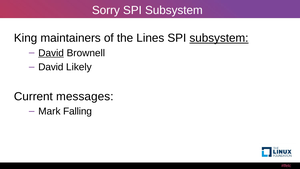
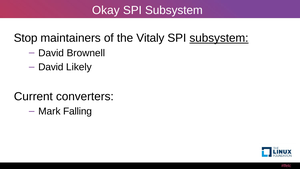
Sorry: Sorry -> Okay
King: King -> Stop
Lines: Lines -> Vitaly
David at (51, 53) underline: present -> none
messages: messages -> converters
